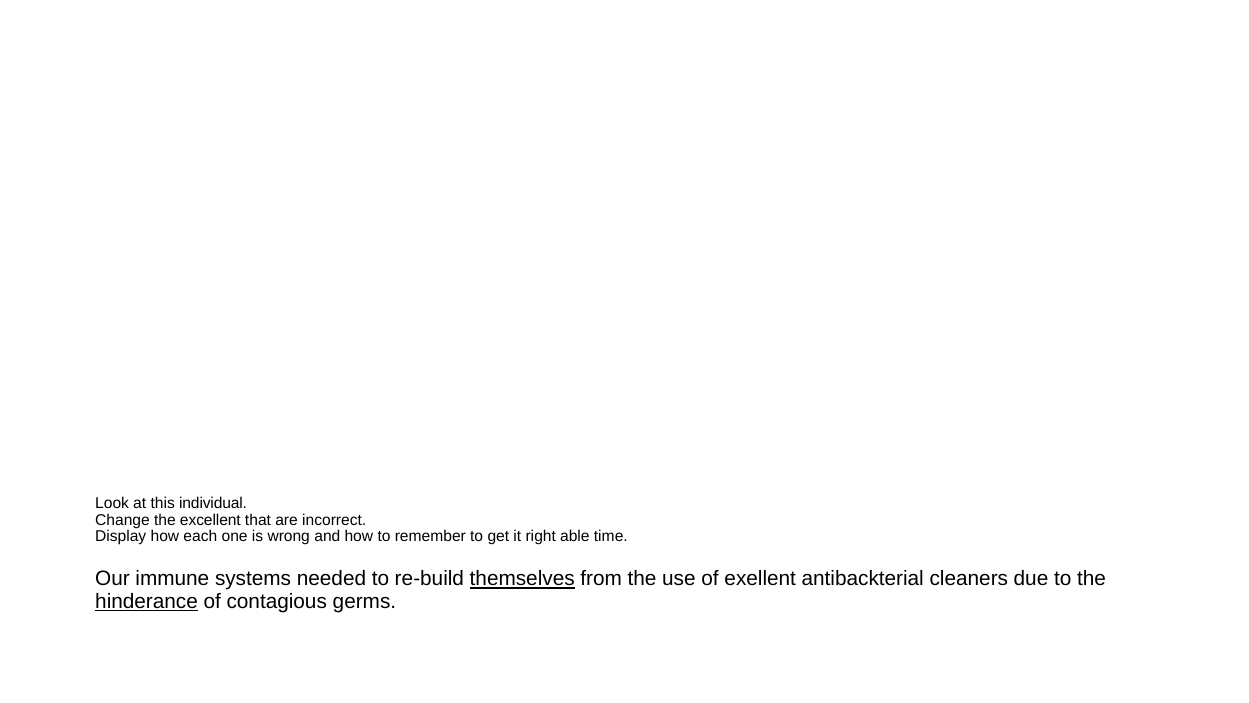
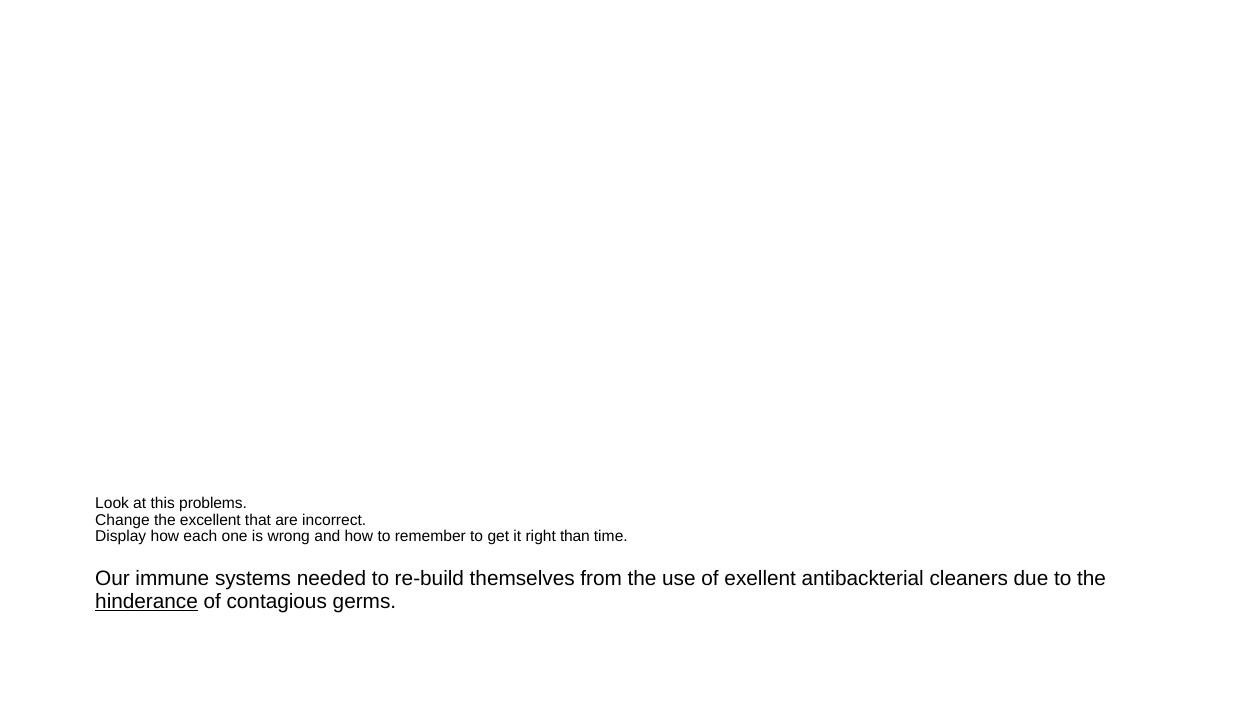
individual: individual -> problems
able: able -> than
themselves underline: present -> none
